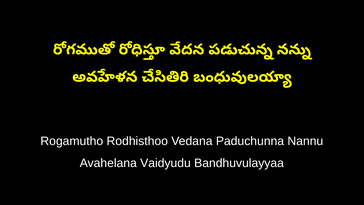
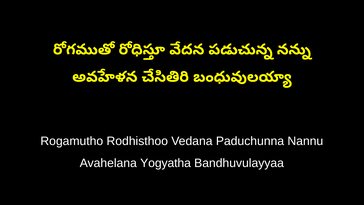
Vaidyudu: Vaidyudu -> Yogyatha
